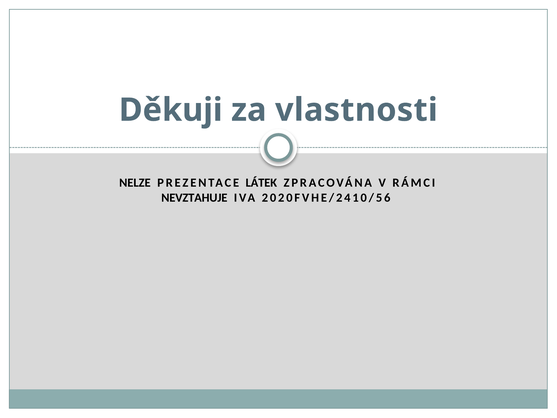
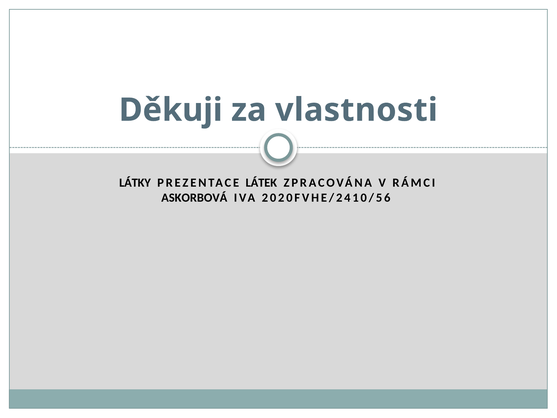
NELZE: NELZE -> LÁTKY
NEVZTAHUJE: NEVZTAHUJE -> ASKORBOVÁ
